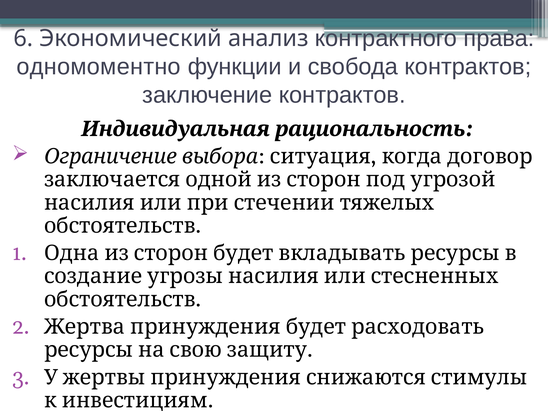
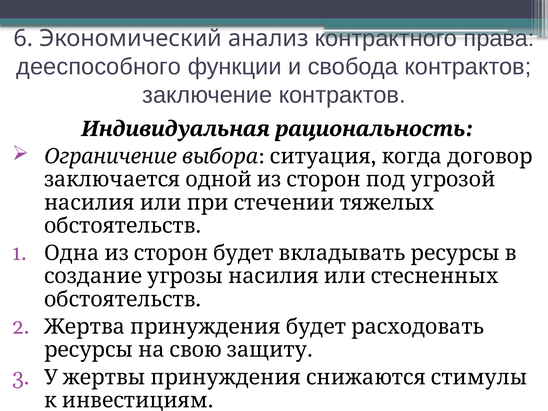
одномоментно: одномоментно -> дееспособного
